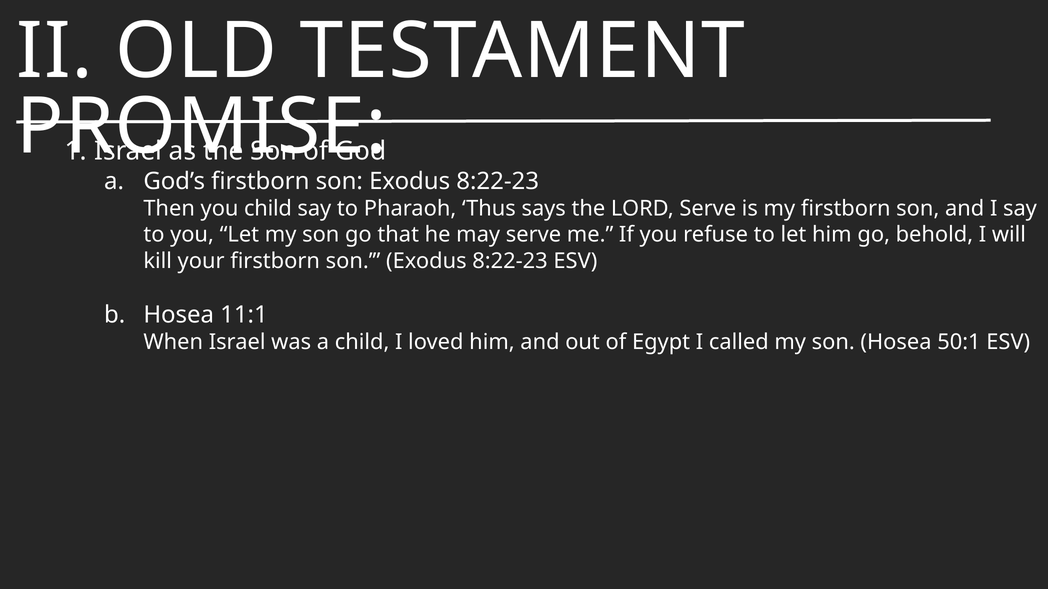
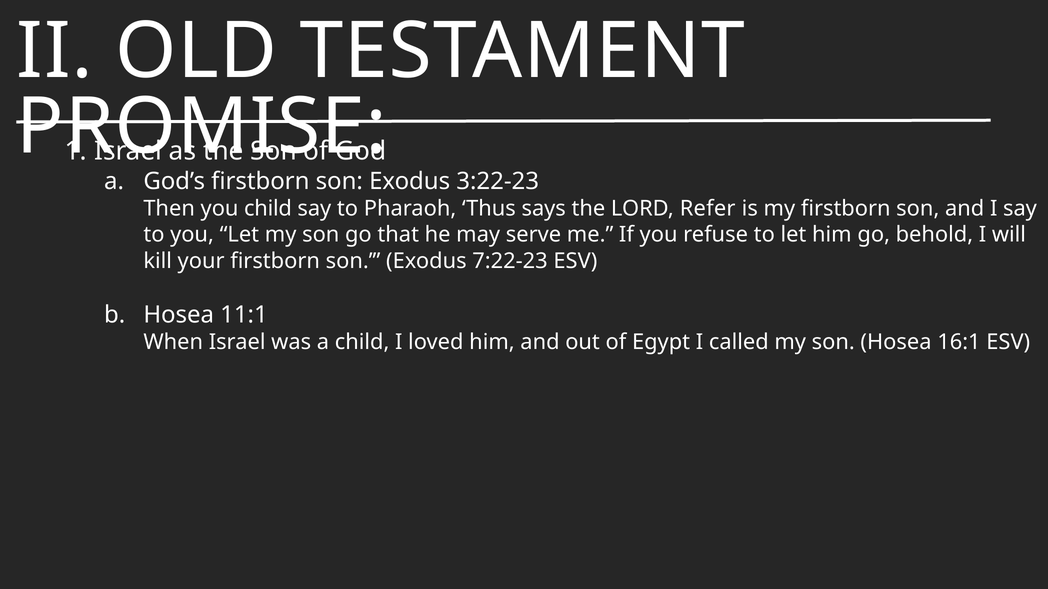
8:22-23 at (498, 181): 8:22-23 -> 3:22-23
LORD Serve: Serve -> Refer
8:22-23 at (510, 261): 8:22-23 -> 7:22-23
50:1: 50:1 -> 16:1
